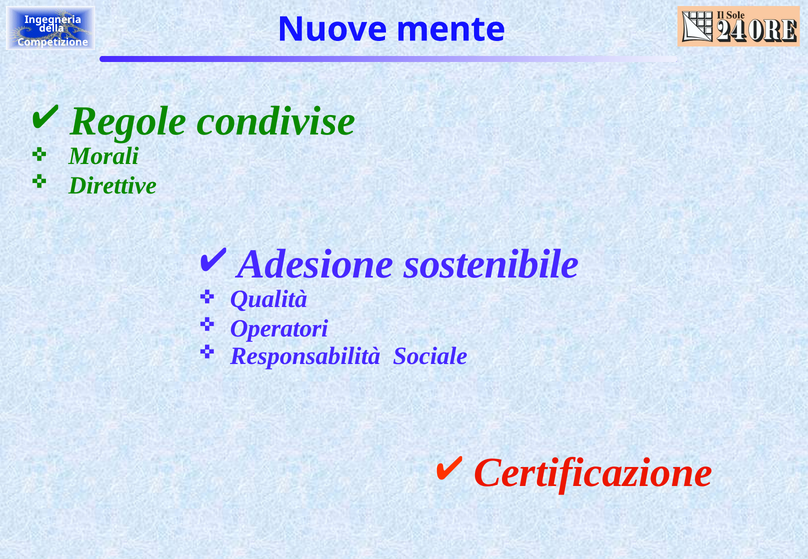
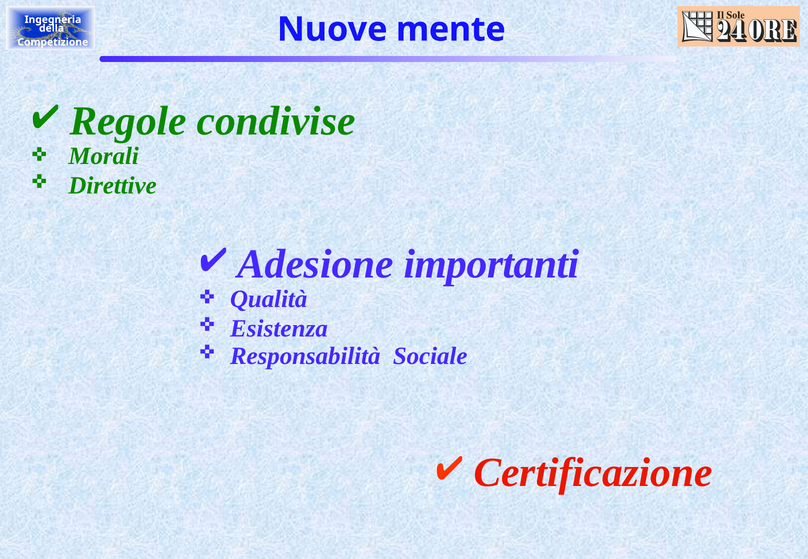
sostenibile: sostenibile -> importanti
Operatori: Operatori -> Esistenza
